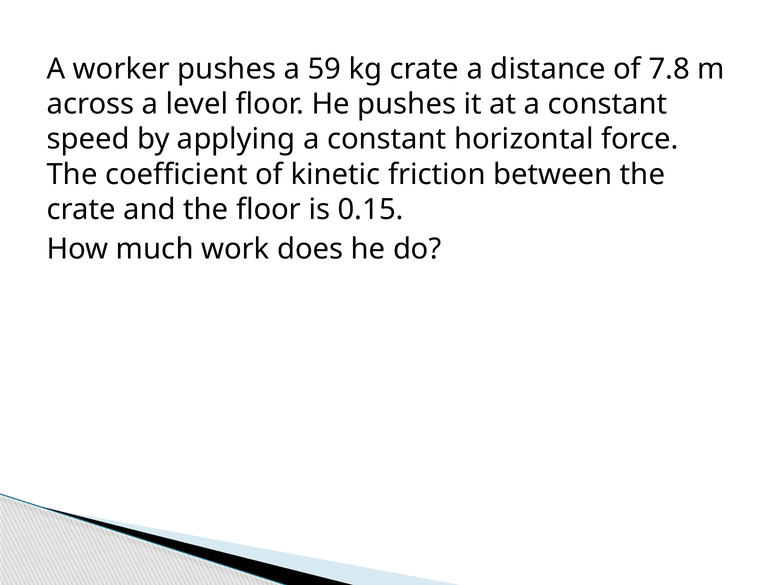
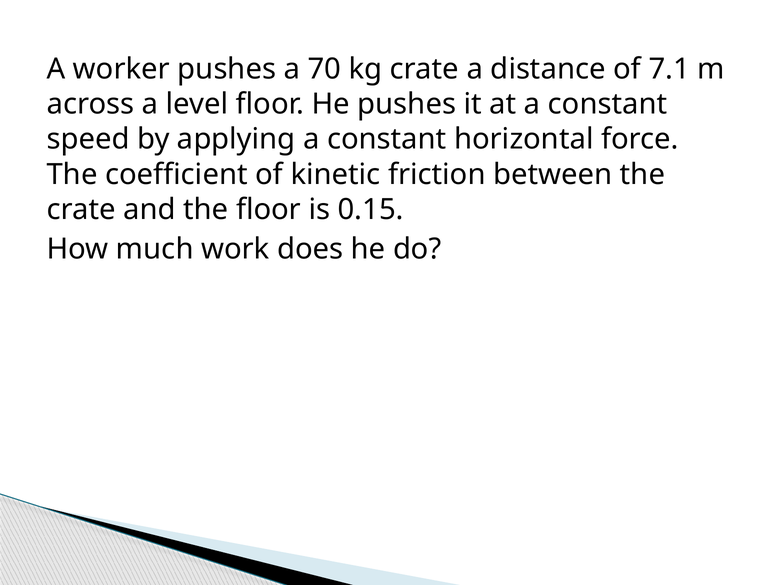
59: 59 -> 70
7.8: 7.8 -> 7.1
